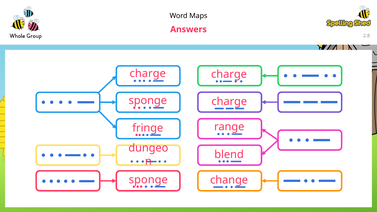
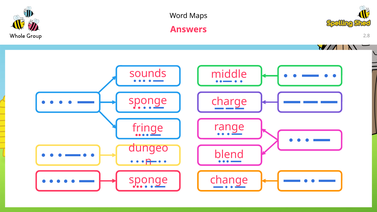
charge at (148, 73): charge -> sounds
charge at (229, 74): charge -> middle
